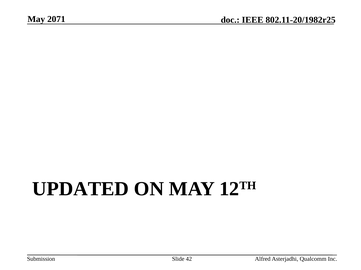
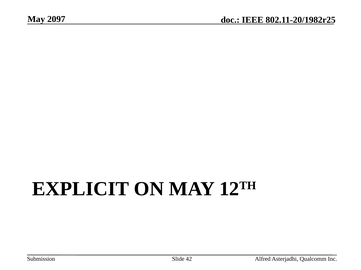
2071: 2071 -> 2097
UPDATED: UPDATED -> EXPLICIT
